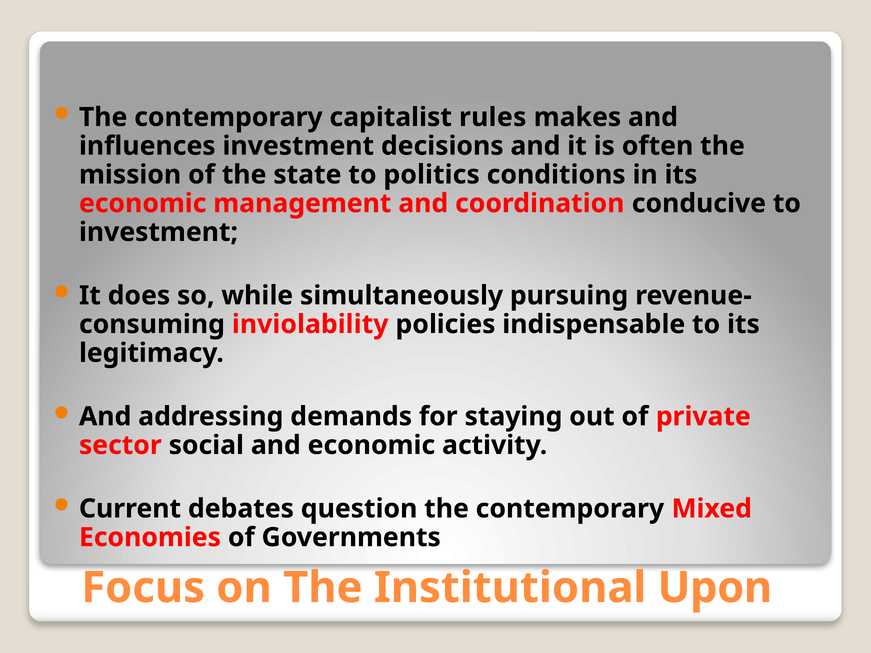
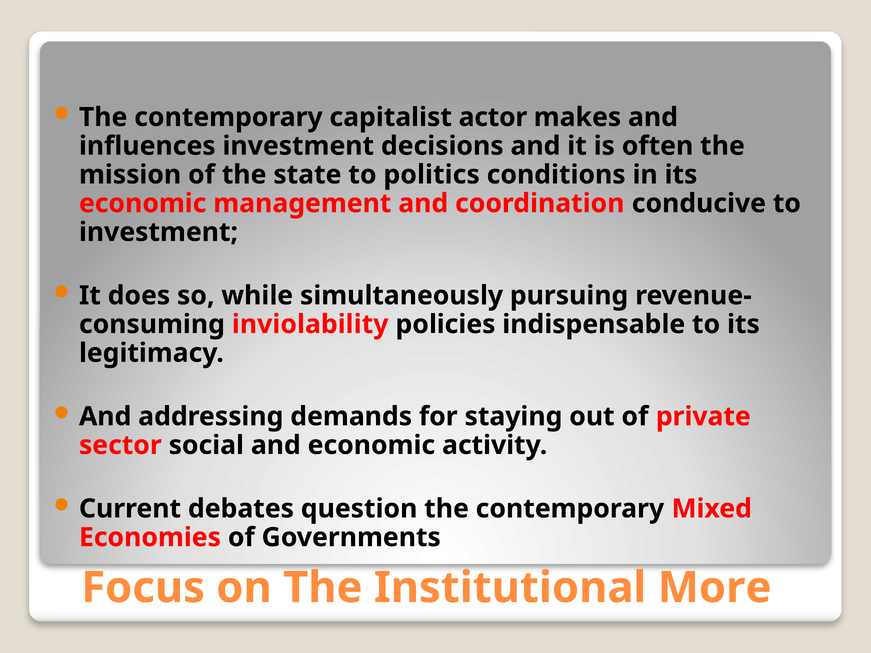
rules: rules -> actor
Upon: Upon -> More
